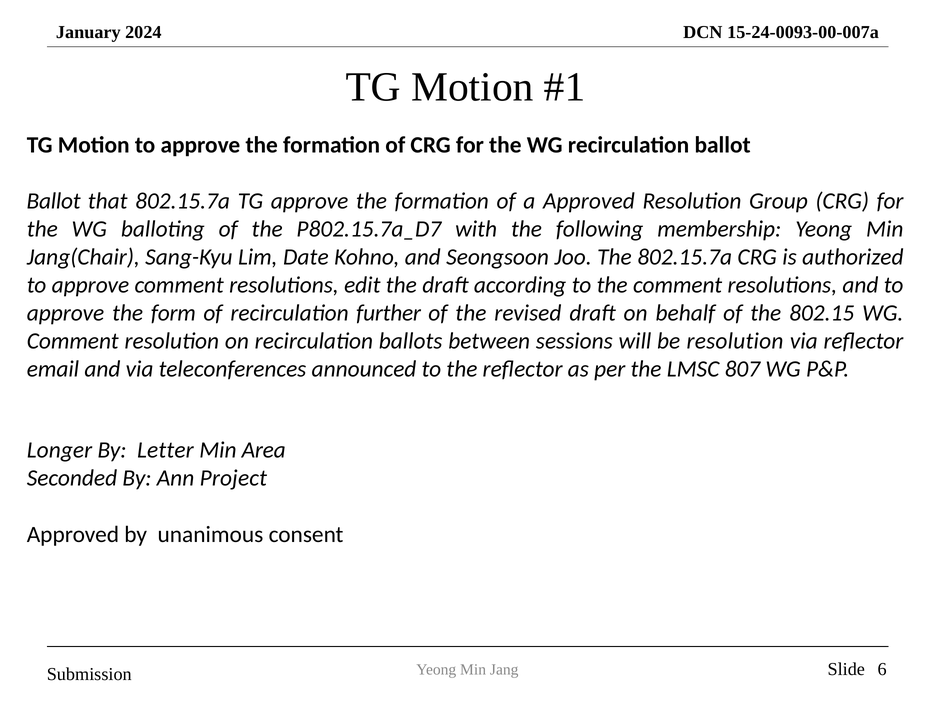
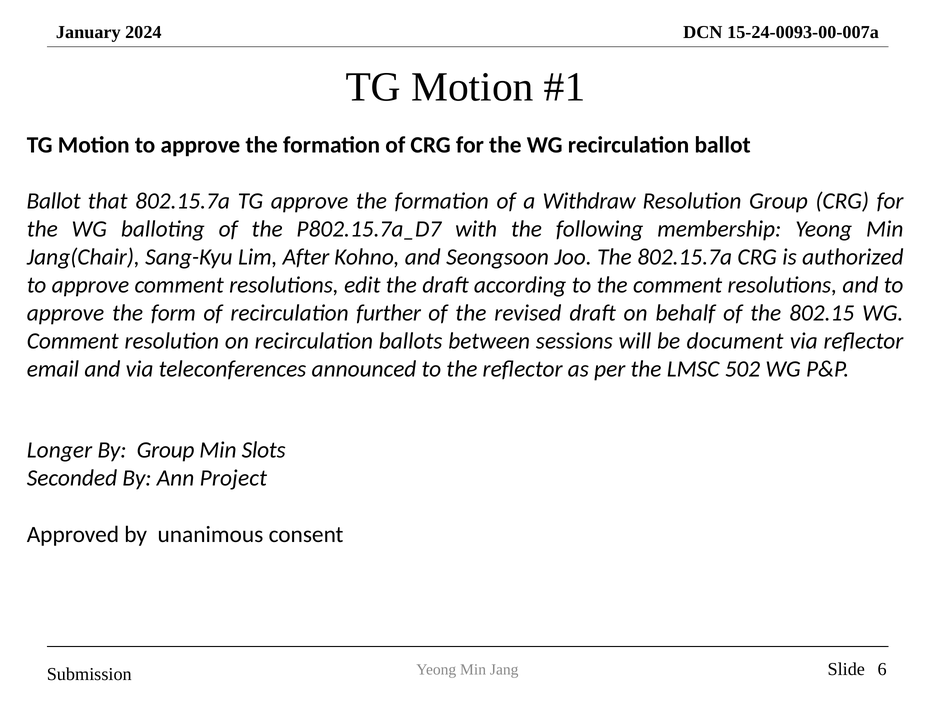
a Approved: Approved -> Withdraw
Date: Date -> After
be resolution: resolution -> document
807: 807 -> 502
By Letter: Letter -> Group
Area: Area -> Slots
